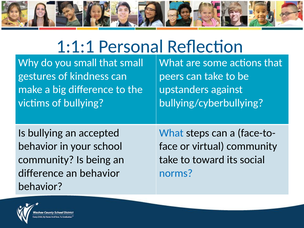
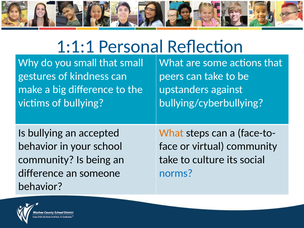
What at (171, 133) colour: blue -> orange
toward: toward -> culture
an behavior: behavior -> someone
